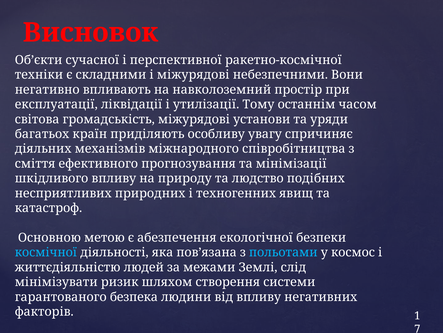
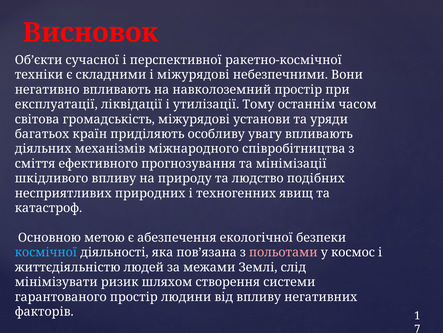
увагу спричиняє: спричиняє -> впливають
польотами colour: light blue -> pink
гарантованого безпека: безпека -> простір
